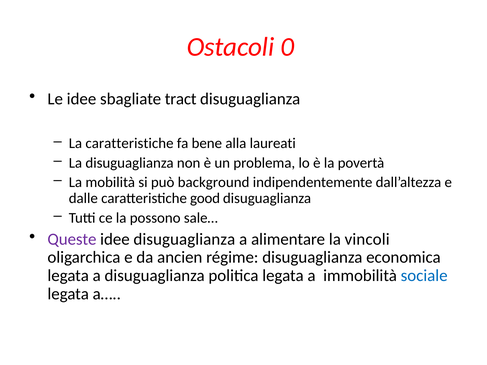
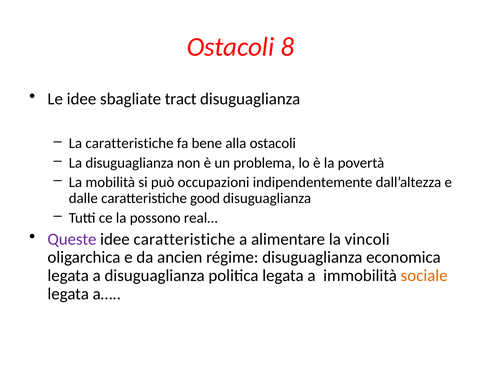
0: 0 -> 8
alla laureati: laureati -> ostacoli
background: background -> occupazioni
sale…: sale… -> real…
idee disuguaglianza: disuguaglianza -> caratteristiche
sociale colour: blue -> orange
